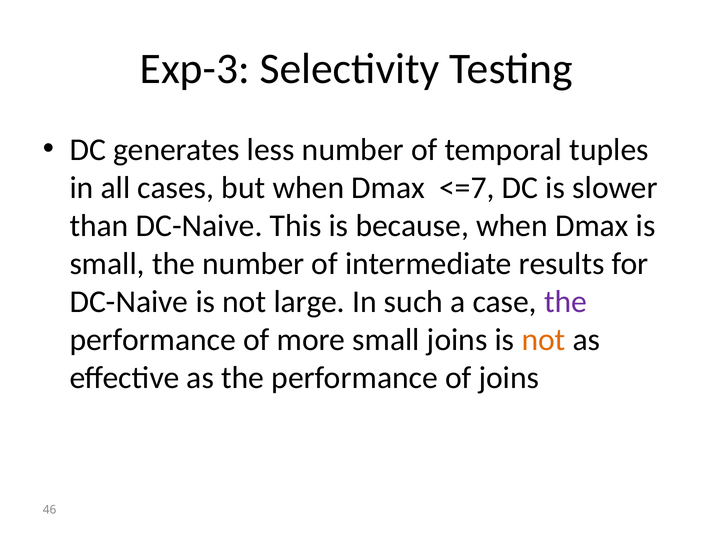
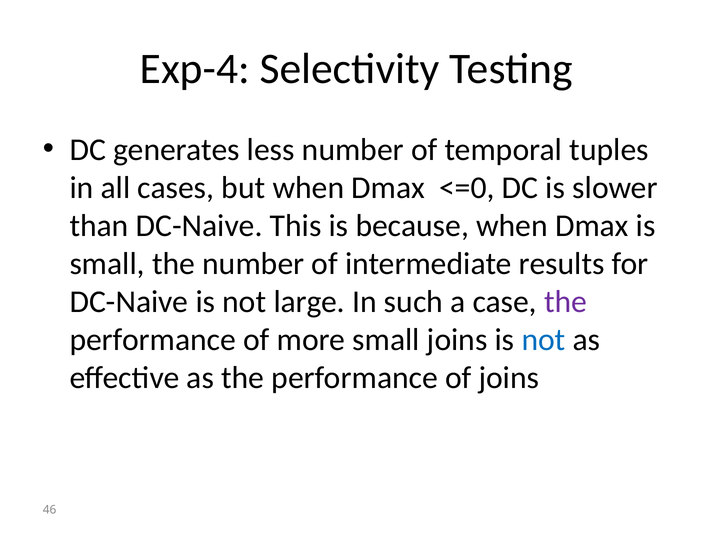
Exp-3: Exp-3 -> Exp-4
<=7: <=7 -> <=0
not at (543, 340) colour: orange -> blue
